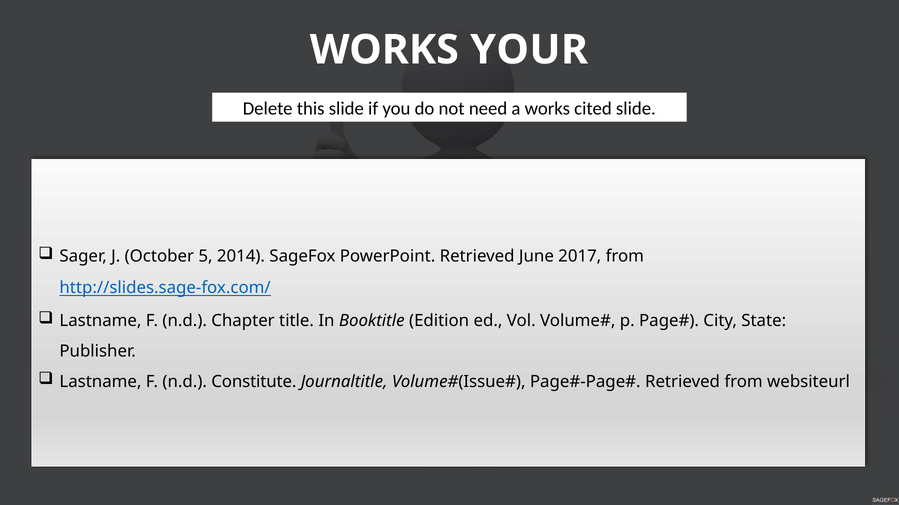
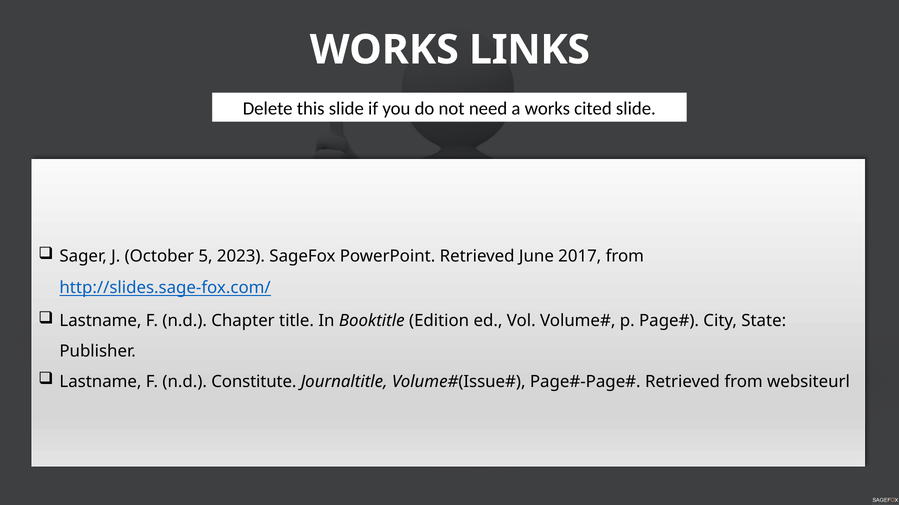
YOUR: YOUR -> LINKS
2014: 2014 -> 2023
